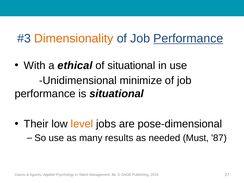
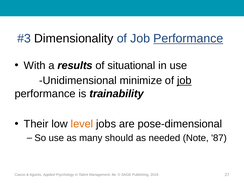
Dimensionality colour: orange -> black
ethical: ethical -> results
job at (184, 81) underline: none -> present
is situational: situational -> trainability
results: results -> should
Must: Must -> Note
